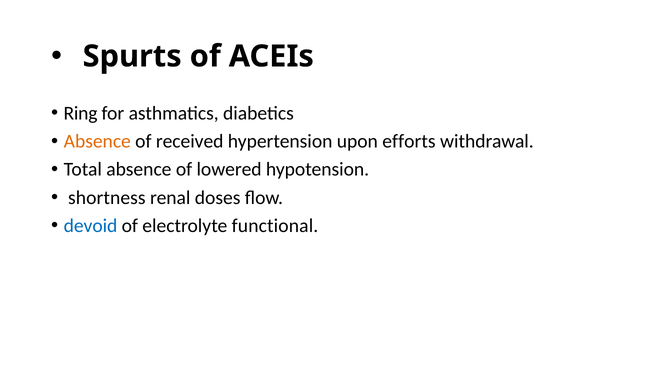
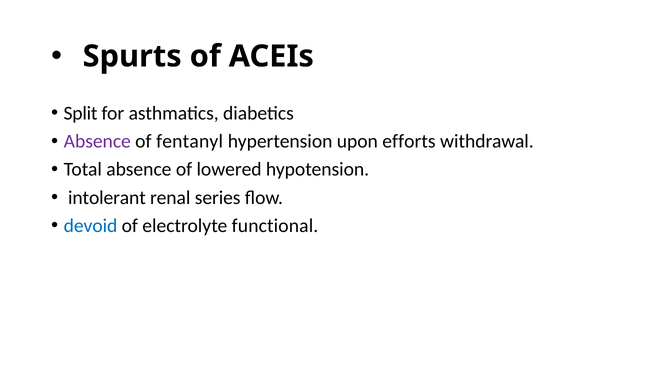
Ring: Ring -> Split
Absence at (97, 142) colour: orange -> purple
received: received -> fentanyl
shortness: shortness -> intolerant
doses: doses -> series
